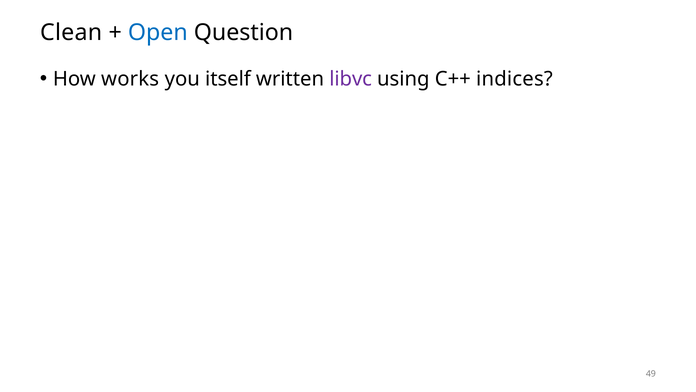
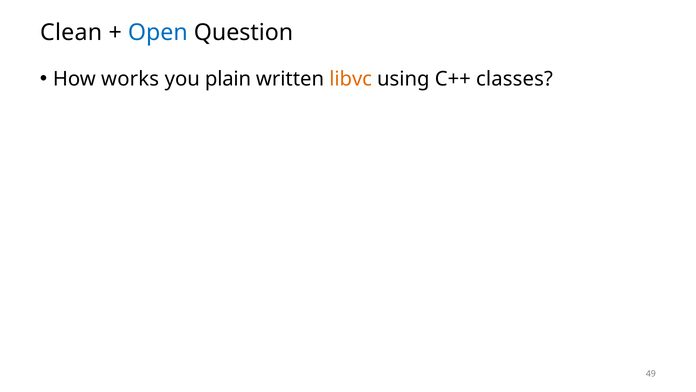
itself: itself -> plain
libvc colour: purple -> orange
indices: indices -> classes
